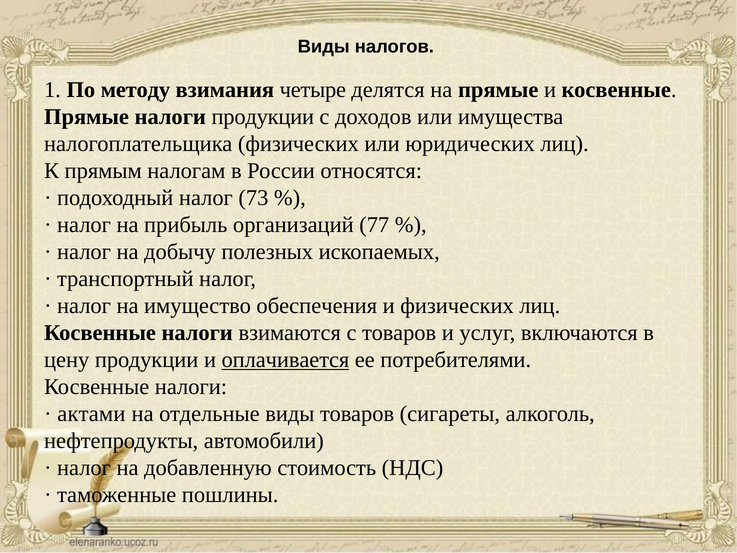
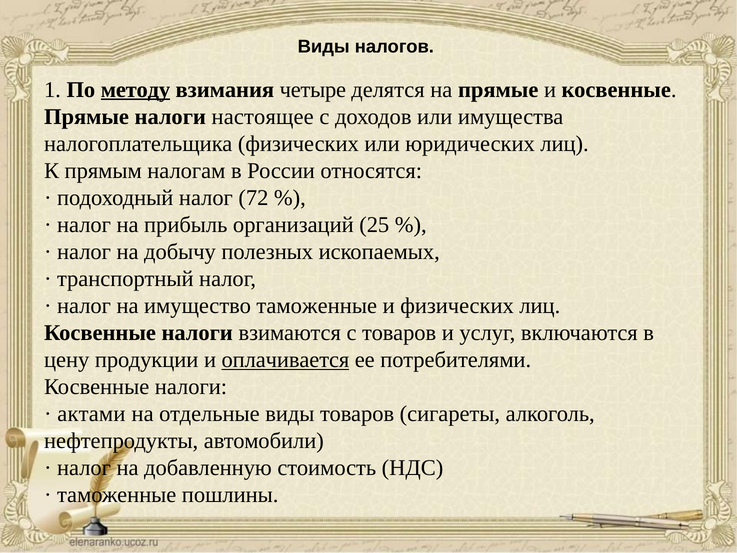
методу underline: none -> present
налоги продукции: продукции -> настоящее
73: 73 -> 72
77: 77 -> 25
имущество обеспечения: обеспечения -> таможенные
